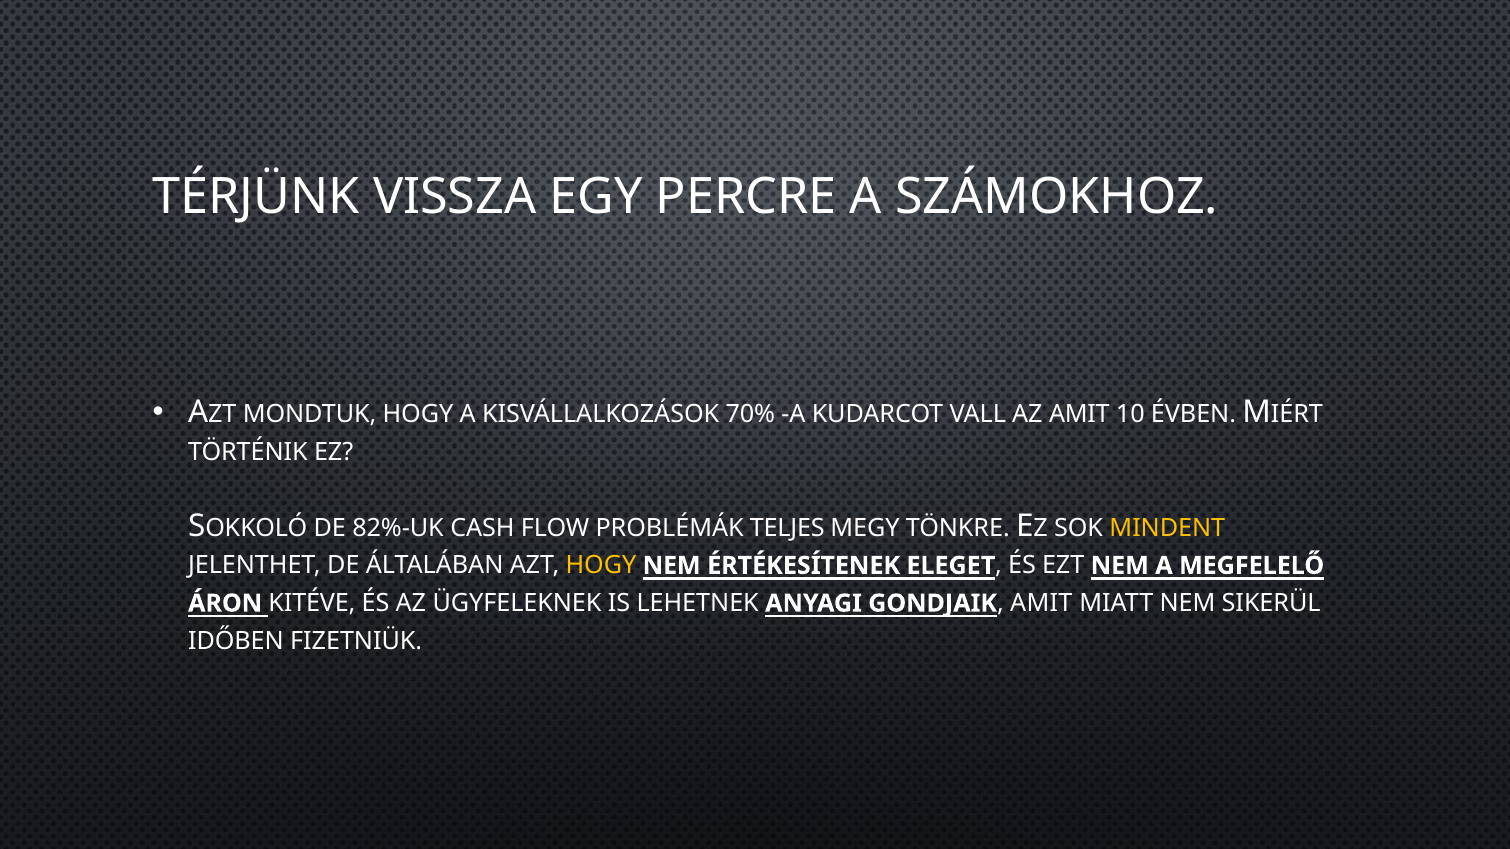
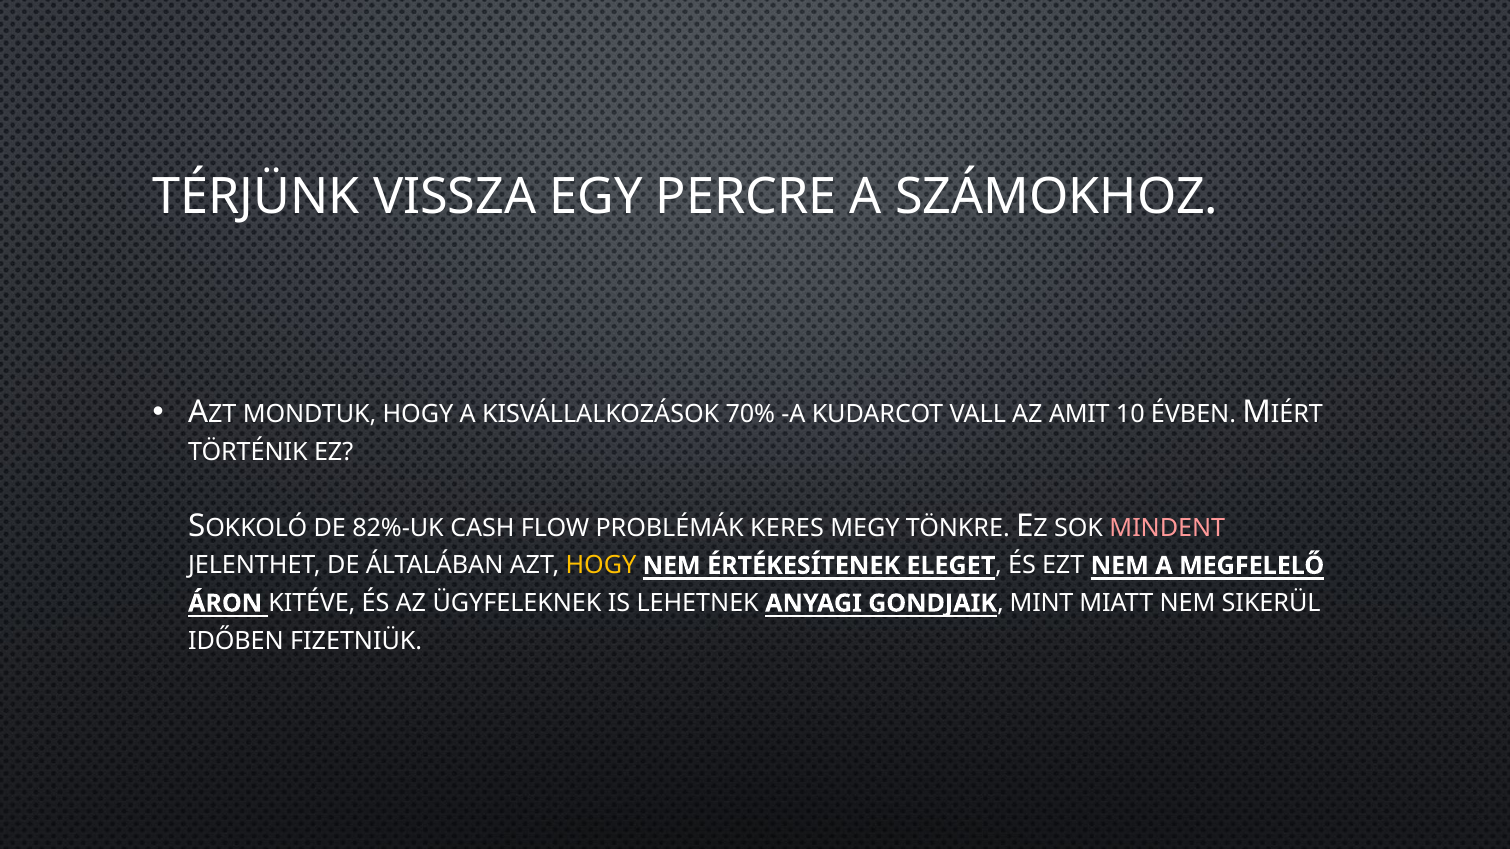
TELJES: TELJES -> KERES
MINDENT colour: yellow -> pink
GONDJAIK AMIT: AMIT -> MINT
